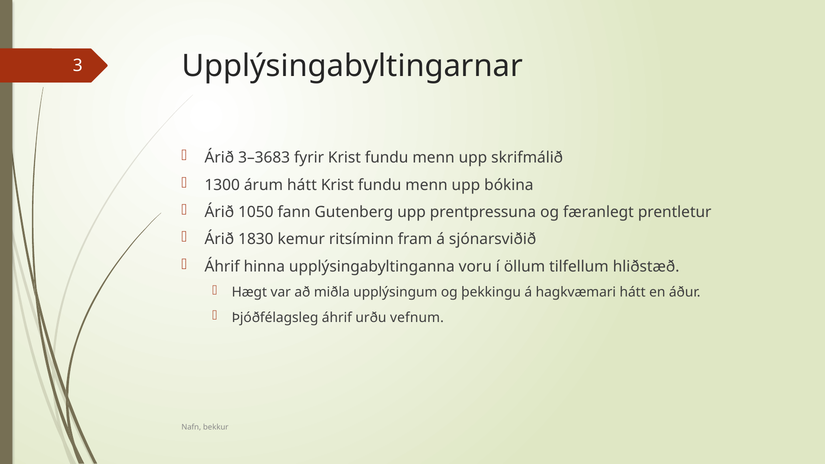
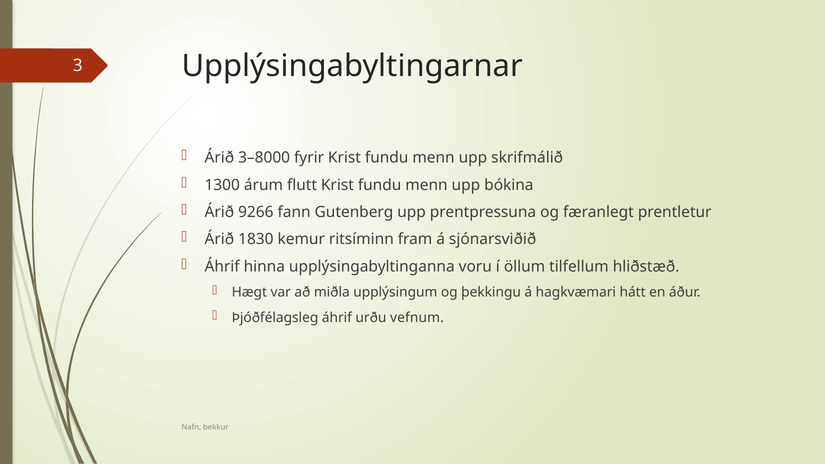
3–3683: 3–3683 -> 3–8000
árum hátt: hátt -> flutt
1050: 1050 -> 9266
